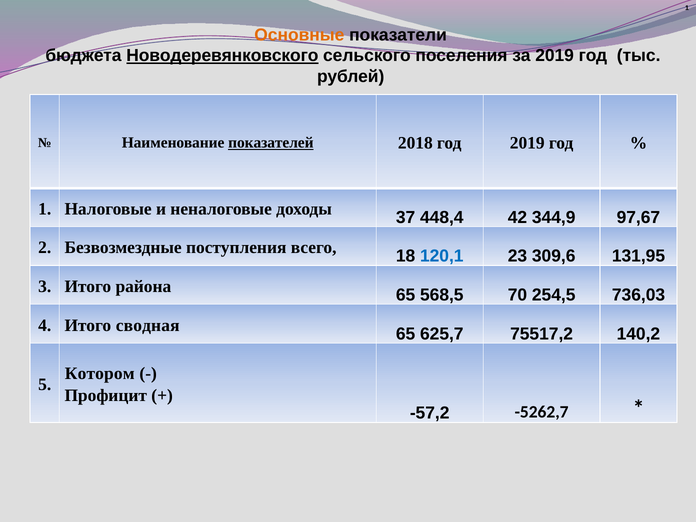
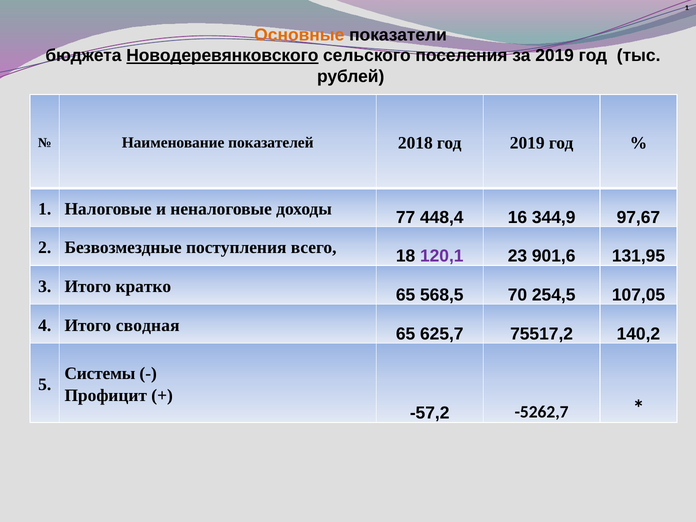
показателей underline: present -> none
37: 37 -> 77
42: 42 -> 16
120,1 colour: blue -> purple
309,6: 309,6 -> 901,6
района: района -> кратко
736,03: 736,03 -> 107,05
Котором: Котором -> Системы
